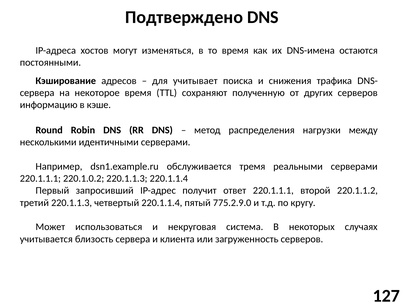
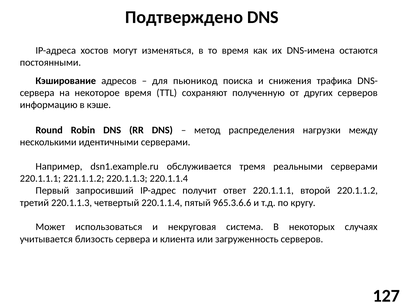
учитывает: учитывает -> пьюникод
220.1.0.2: 220.1.0.2 -> 221.1.1.2
775.2.9.0: 775.2.9.0 -> 965.3.6.6
